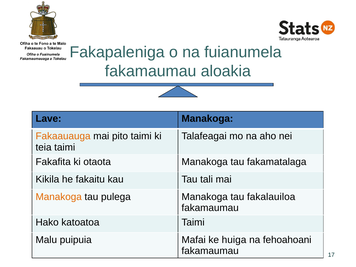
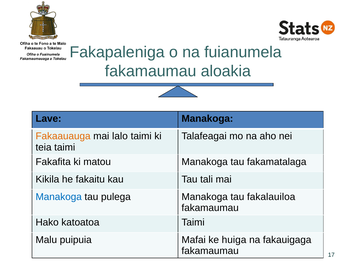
pito: pito -> lalo
otaota: otaota -> matou
Manakoga at (59, 197) colour: orange -> blue
fehoahoani: fehoahoani -> fakauigaga
